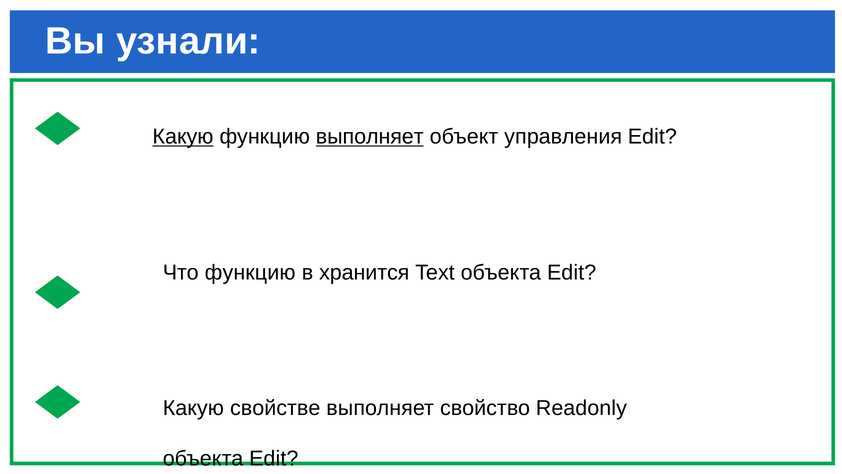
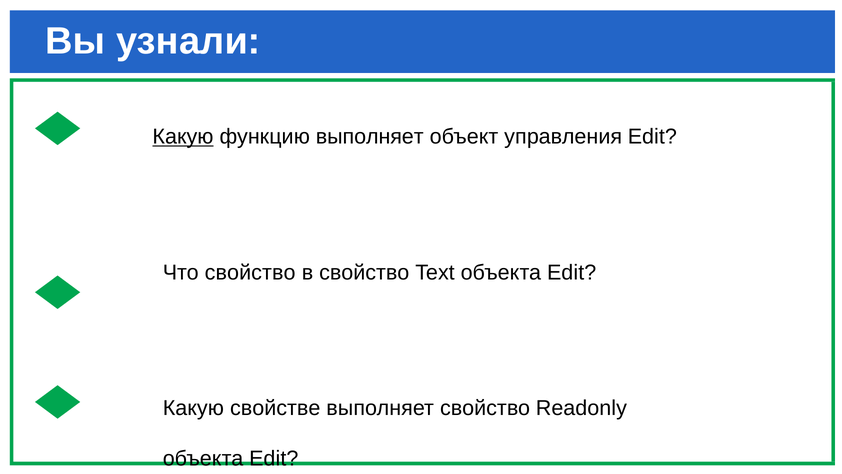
выполняет at (370, 137) underline: present -> none
Что функцию: функцию -> свойство
в хранится: хранится -> свойство
